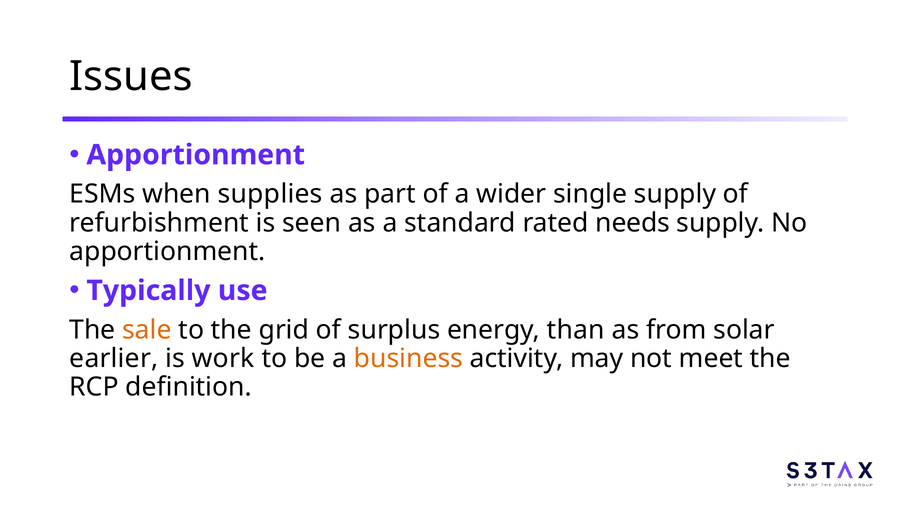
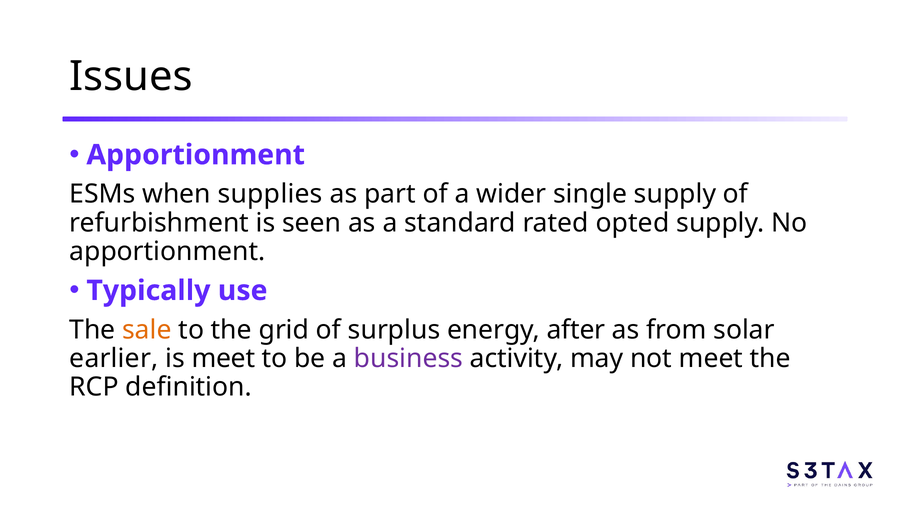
needs: needs -> opted
than: than -> after
is work: work -> meet
business colour: orange -> purple
